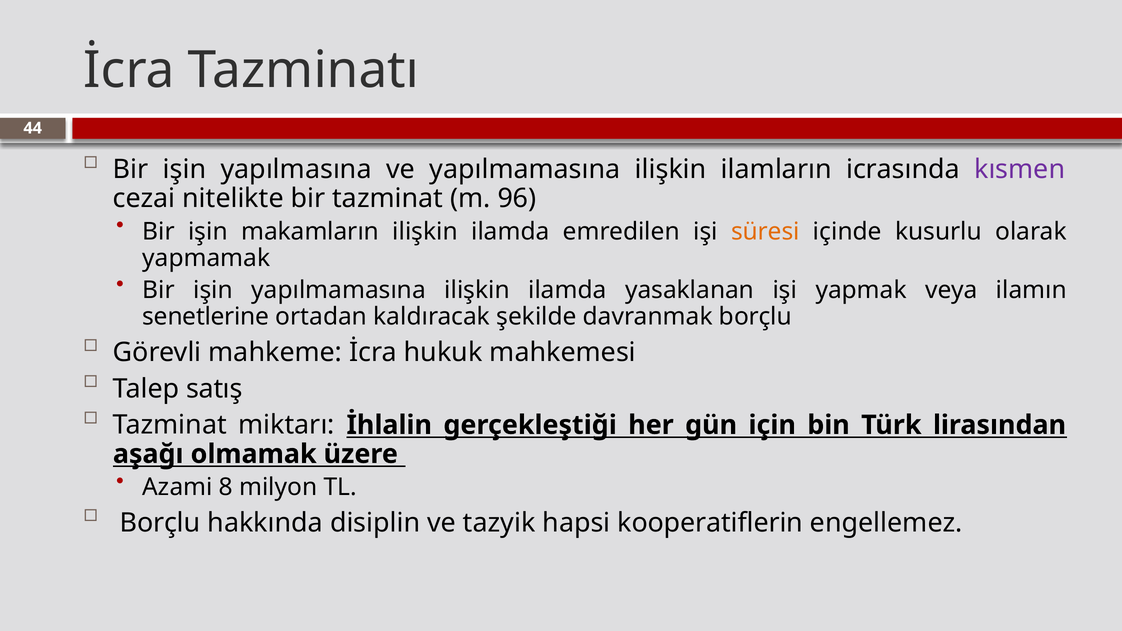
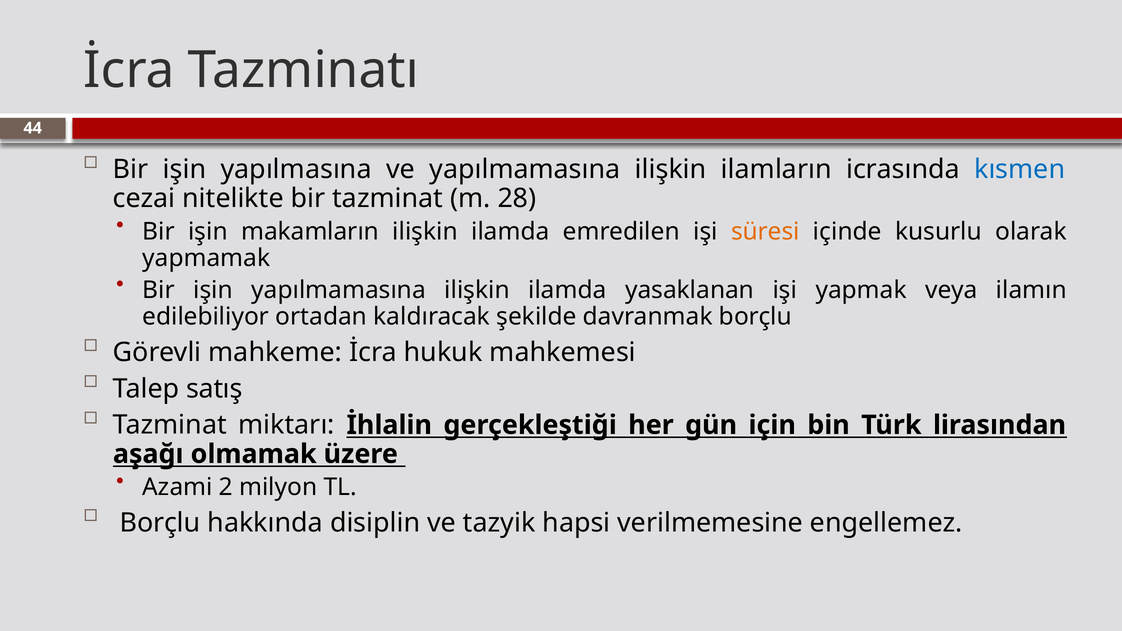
kısmen colour: purple -> blue
96: 96 -> 28
senetlerine: senetlerine -> edilebiliyor
8: 8 -> 2
kooperatiflerin: kooperatiflerin -> verilmemesine
